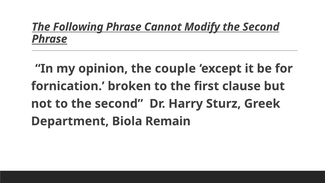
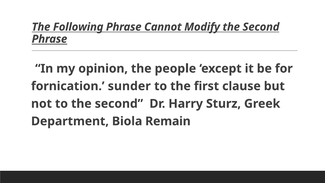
couple: couple -> people
broken: broken -> sunder
